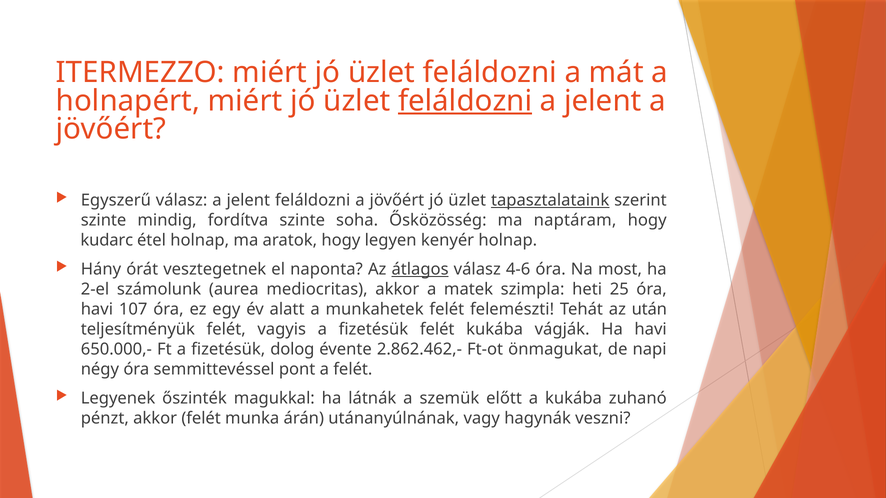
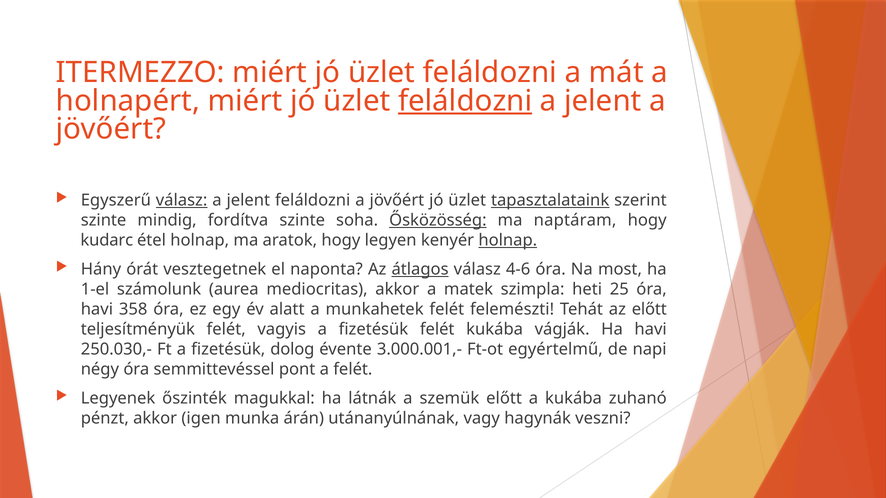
válasz at (182, 201) underline: none -> present
Ősközösség underline: none -> present
holnap at (508, 241) underline: none -> present
2-el: 2-el -> 1-el
107: 107 -> 358
az után: után -> előtt
650.000,-: 650.000,- -> 250.030,-
2.862.462,-: 2.862.462,- -> 3.000.001,-
önmagukat: önmagukat -> egyértelmű
akkor felét: felét -> igen
